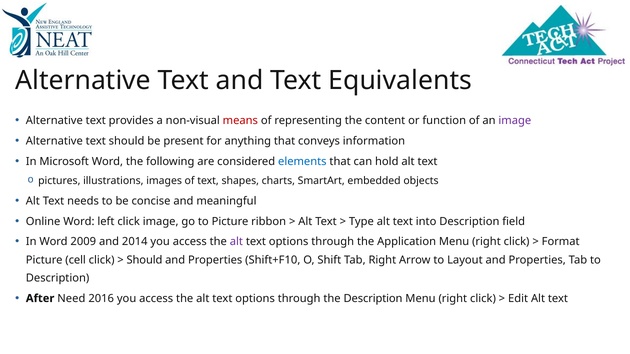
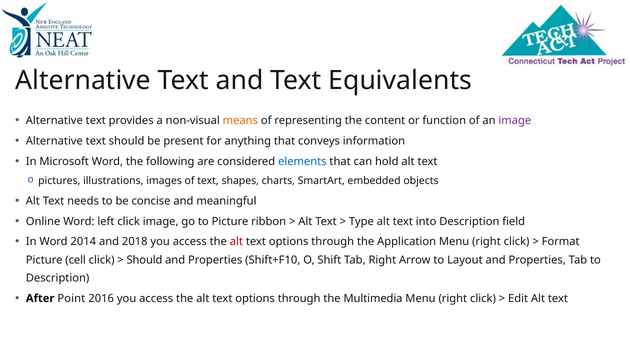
means colour: red -> orange
2009: 2009 -> 2014
2014: 2014 -> 2018
alt at (236, 242) colour: purple -> red
Need: Need -> Point
the Description: Description -> Multimedia
